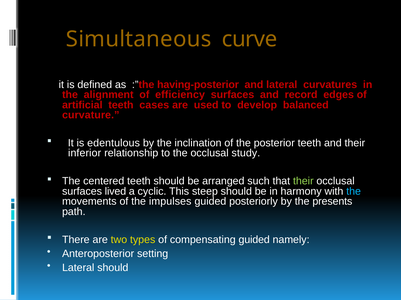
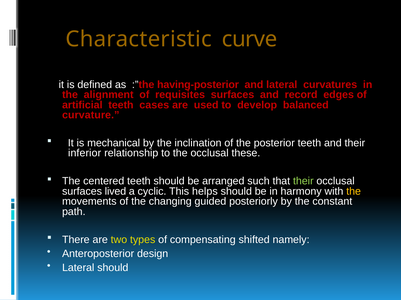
Simultaneous: Simultaneous -> Characteristic
efficiency: efficiency -> requisites
edentulous: edentulous -> mechanical
study: study -> these
steep: steep -> helps
the at (354, 192) colour: light blue -> yellow
impulses: impulses -> changing
presents: presents -> constant
compensating guided: guided -> shifted
setting: setting -> design
